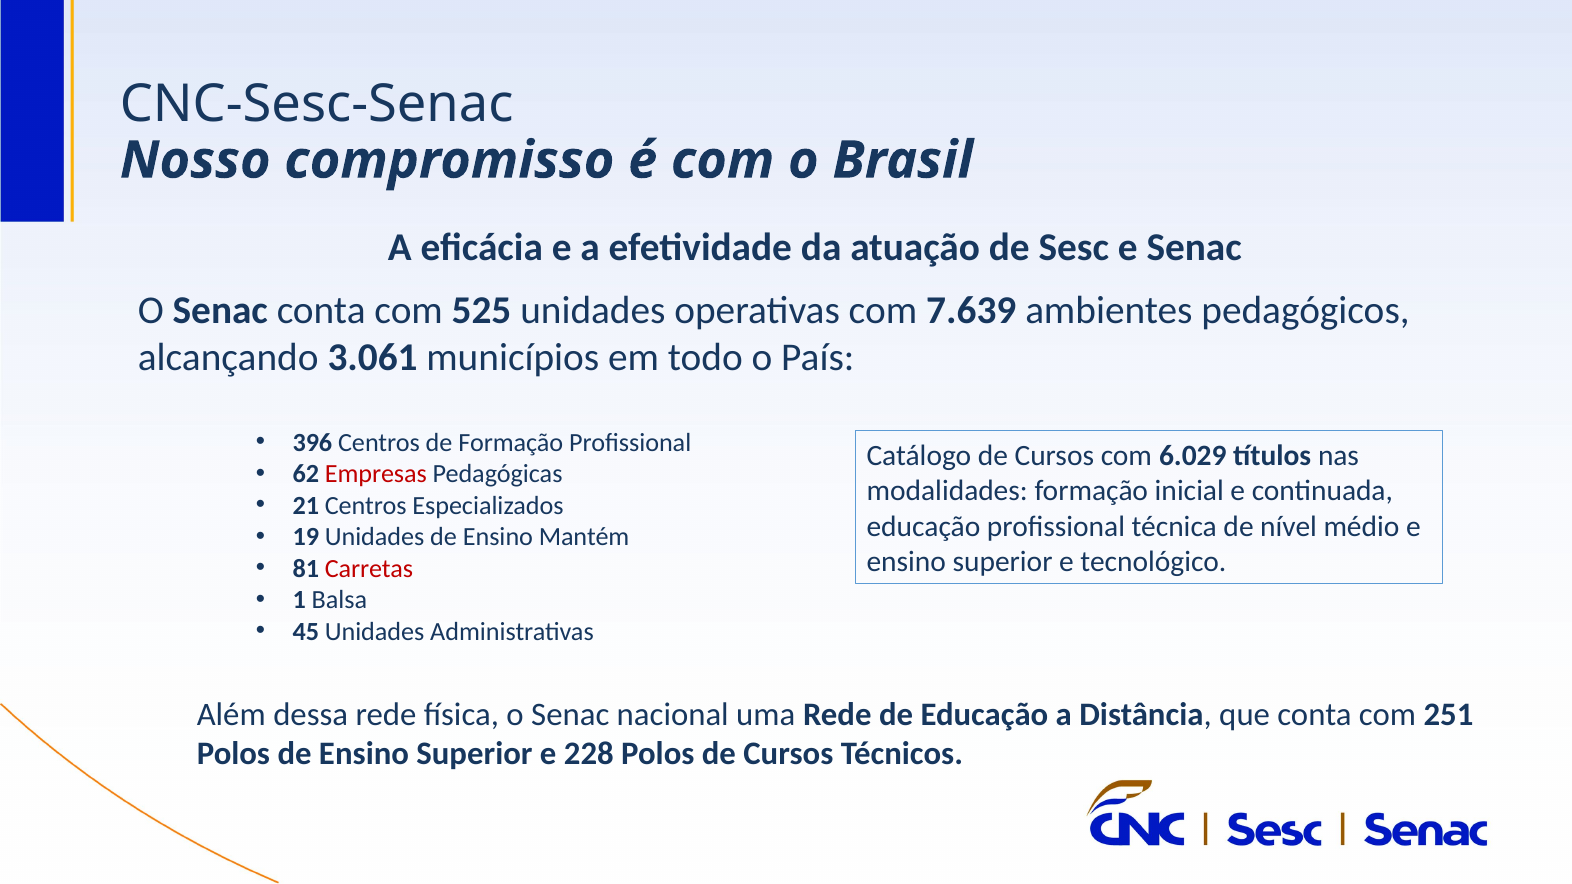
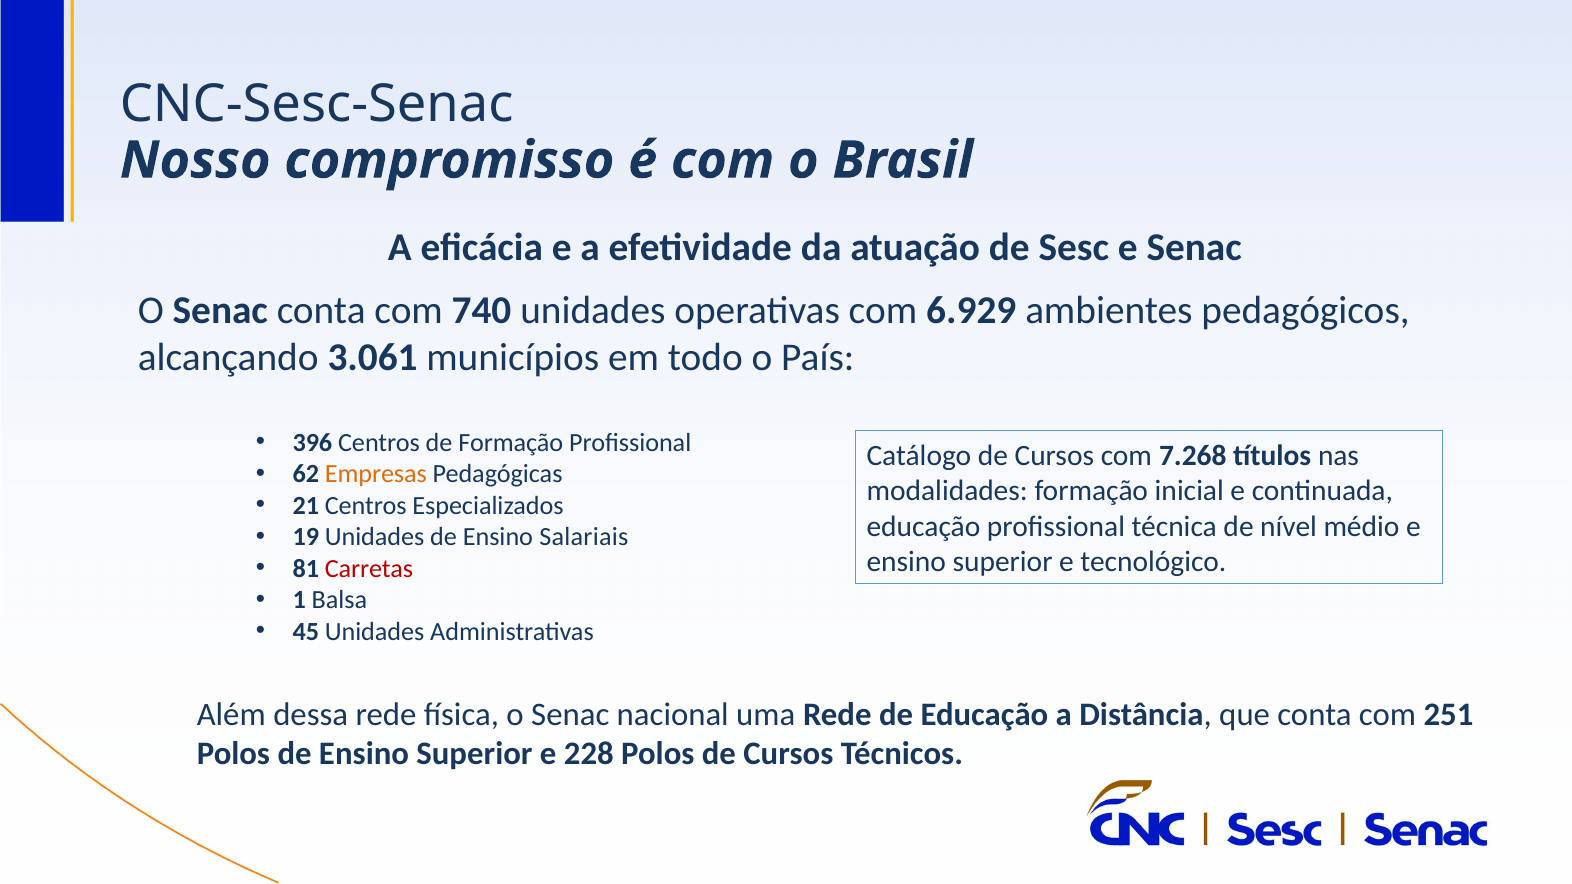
525: 525 -> 740
7.639: 7.639 -> 6.929
6.029: 6.029 -> 7.268
Empresas colour: red -> orange
Mantém: Mantém -> Salariais
